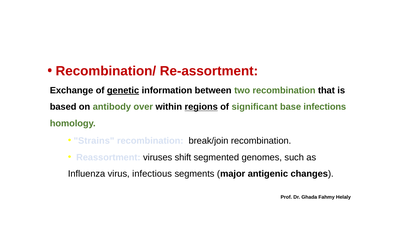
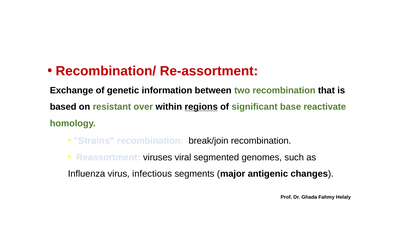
genetic underline: present -> none
antibody: antibody -> resistant
infections: infections -> reactivate
shift: shift -> viral
